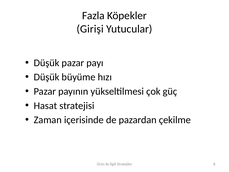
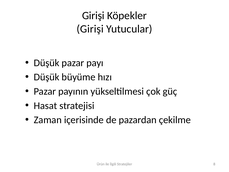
Fazla at (93, 15): Fazla -> Girişi
